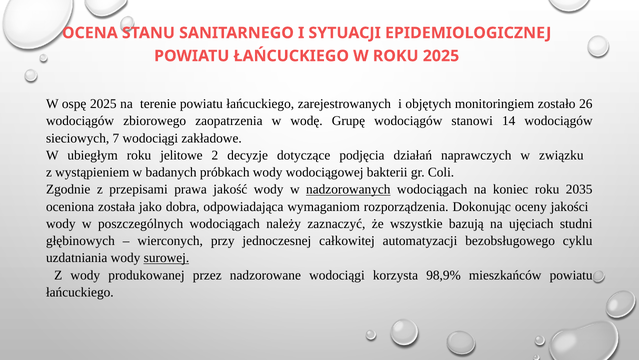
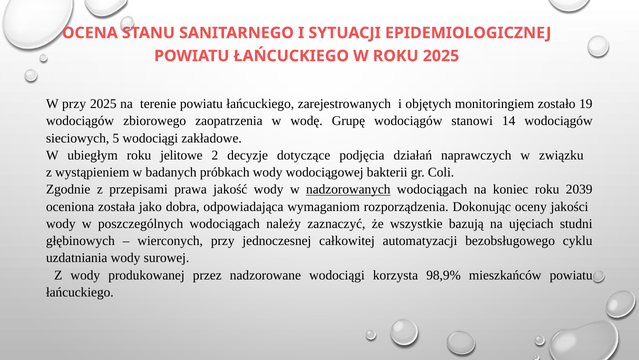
W ospę: ospę -> przy
26: 26 -> 19
7: 7 -> 5
2035: 2035 -> 2039
surowej underline: present -> none
